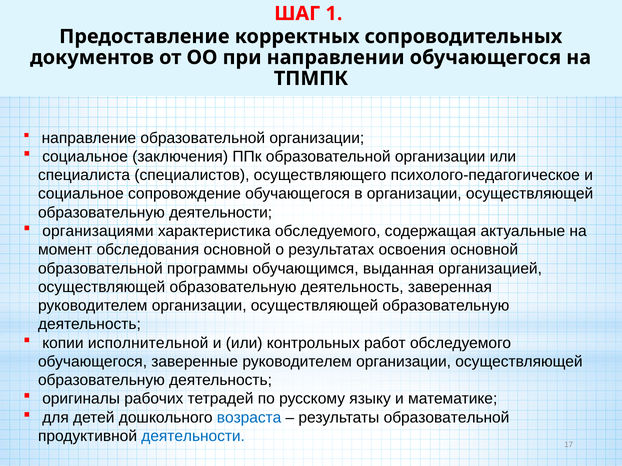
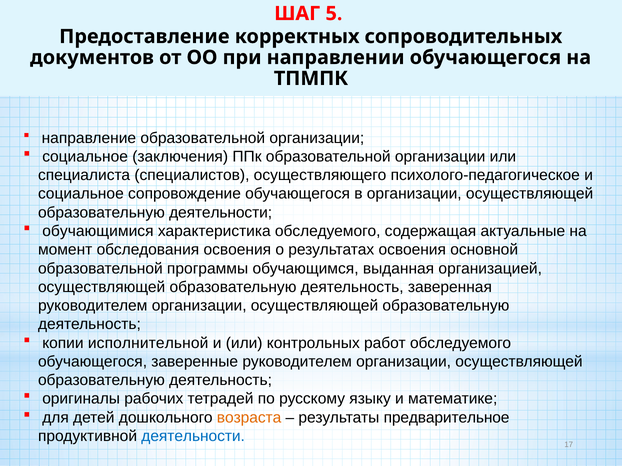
1: 1 -> 5
организациями: организациями -> обучающимися
обследования основной: основной -> освоения
возраста colour: blue -> orange
результаты образовательной: образовательной -> предварительное
